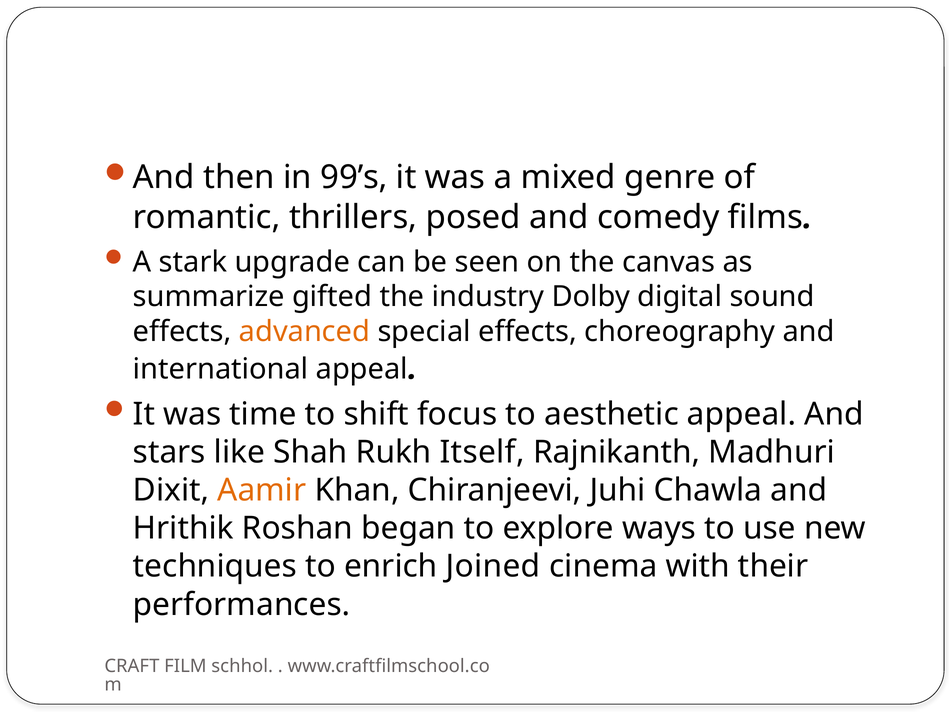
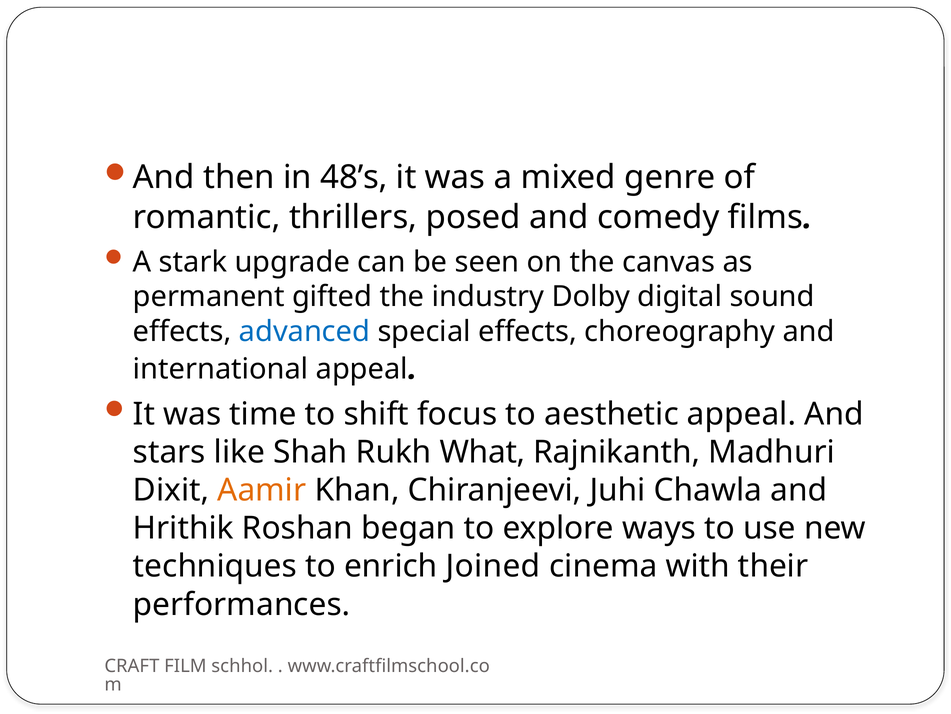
99’s: 99’s -> 48’s
summarize: summarize -> permanent
advanced colour: orange -> blue
Itself: Itself -> What
